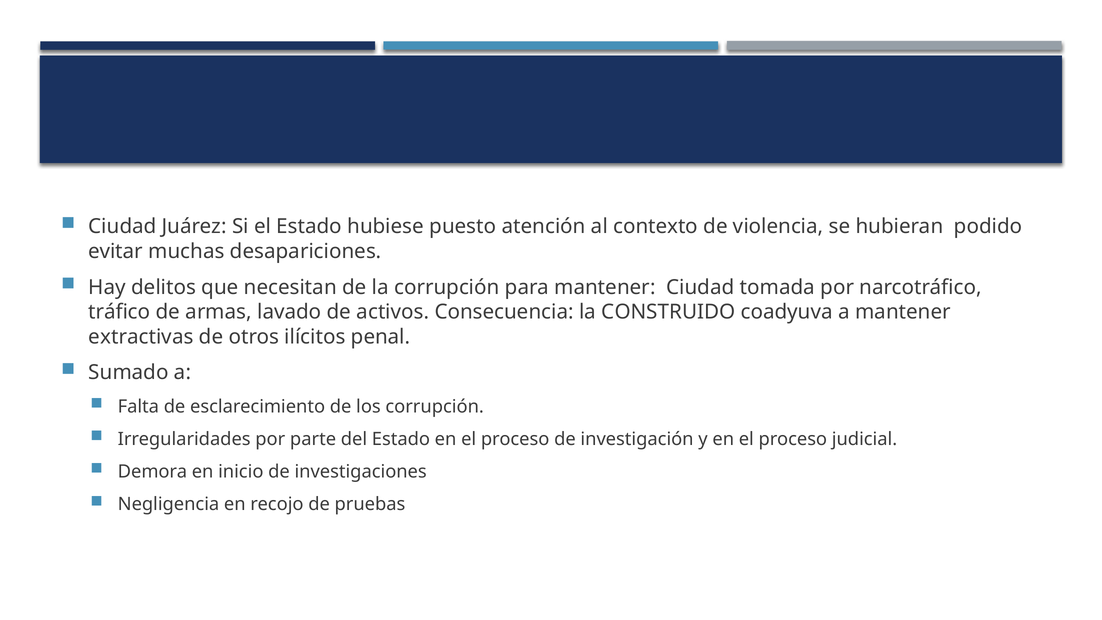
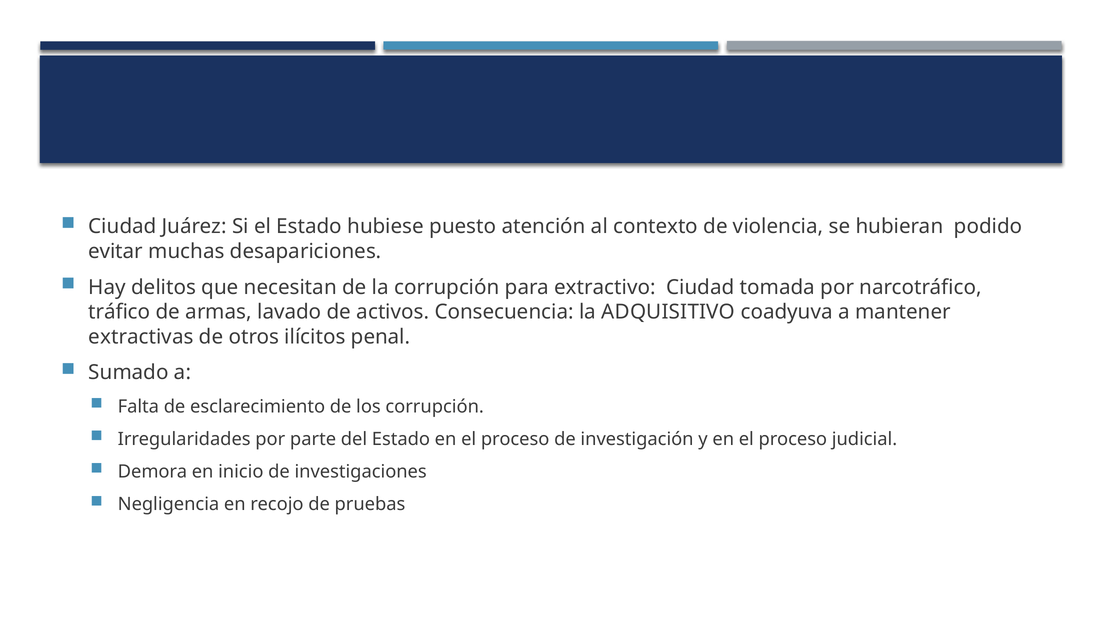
para mantener: mantener -> extractivo
CONSTRUIDO: CONSTRUIDO -> ADQUISITIVO
